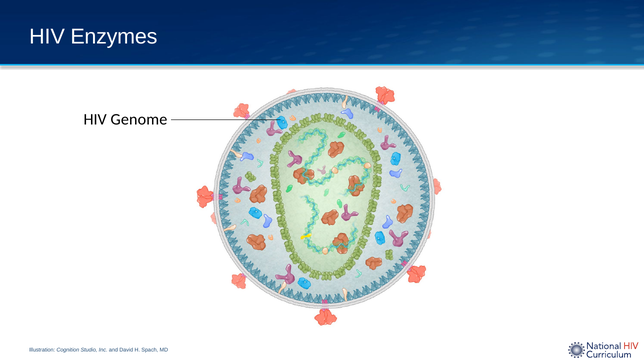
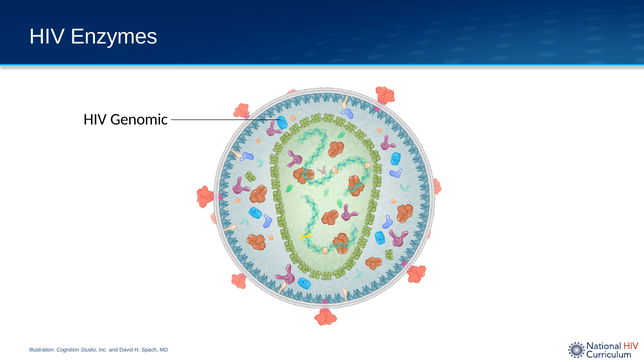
Genome: Genome -> Genomic
